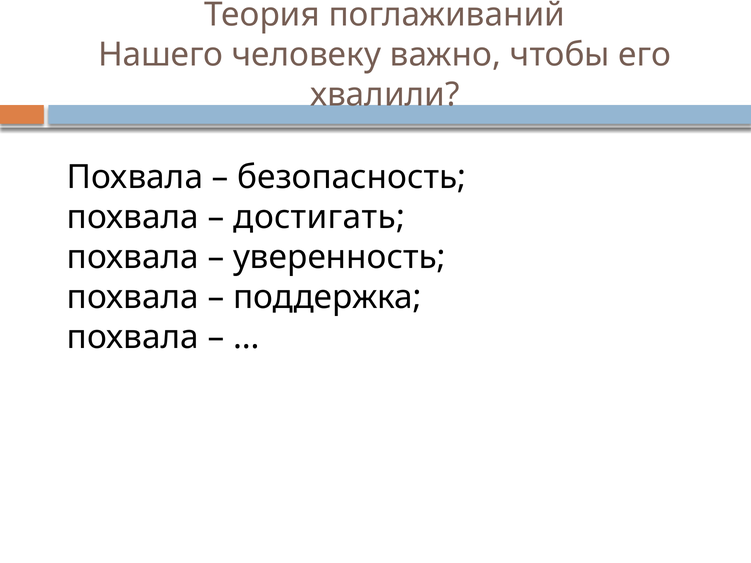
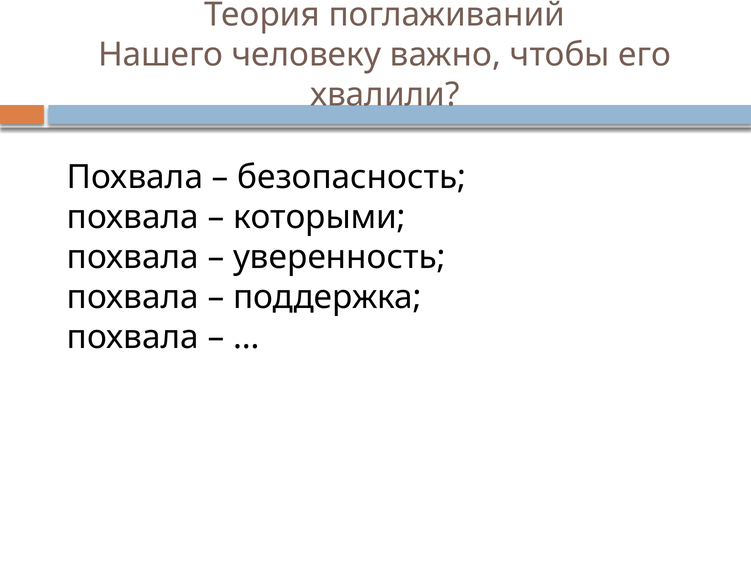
достигать: достигать -> которыми
